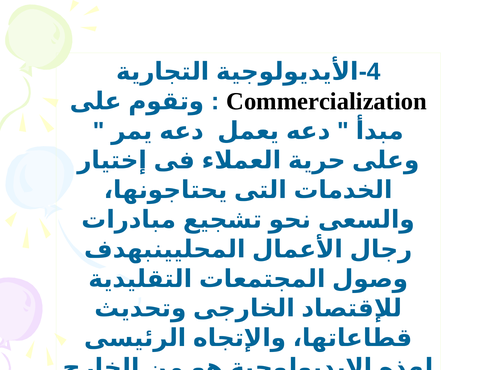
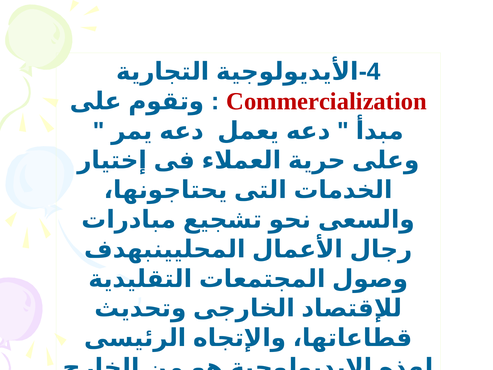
Commercialization colour: black -> red
